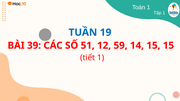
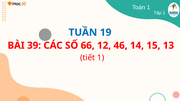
51: 51 -> 66
59: 59 -> 46
15 15: 15 -> 13
